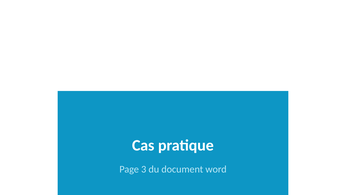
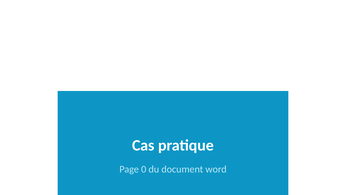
3: 3 -> 0
